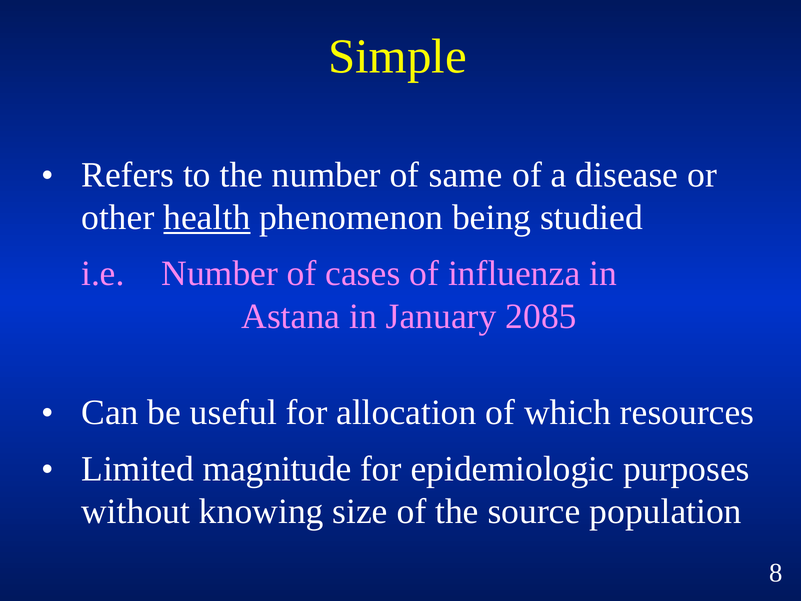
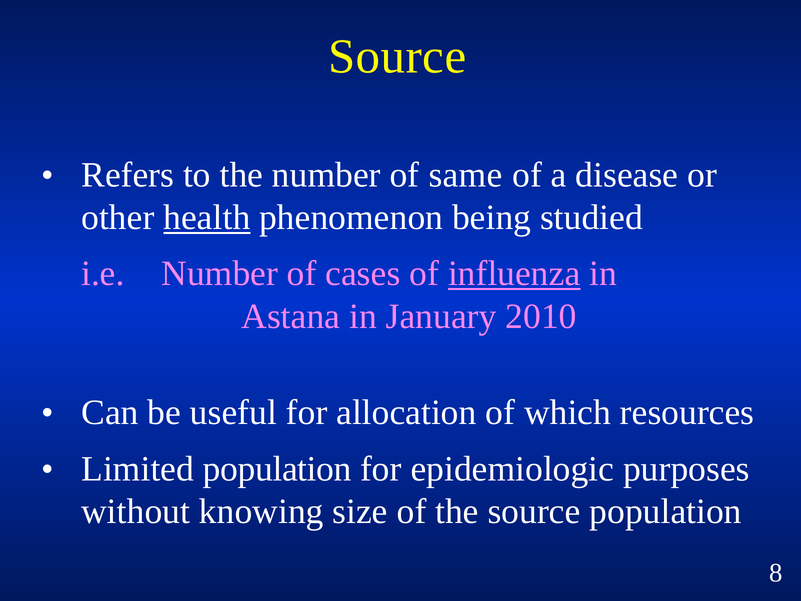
Simple at (397, 57): Simple -> Source
influenza underline: none -> present
2085: 2085 -> 2010
Limited magnitude: magnitude -> population
